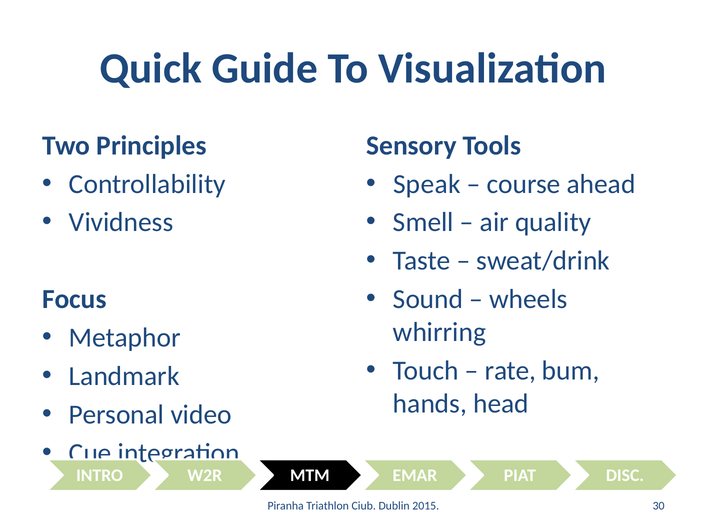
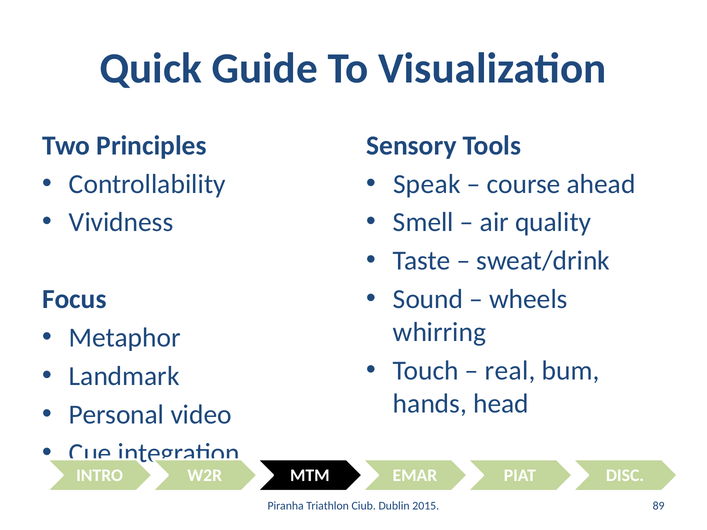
rate: rate -> real
30: 30 -> 89
